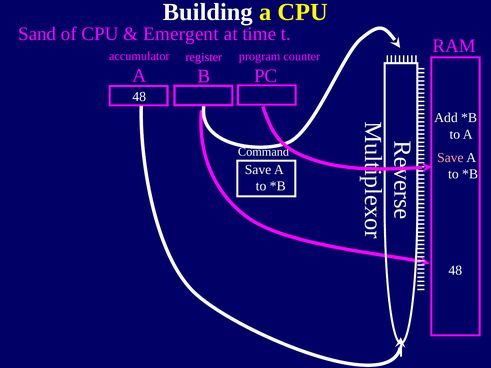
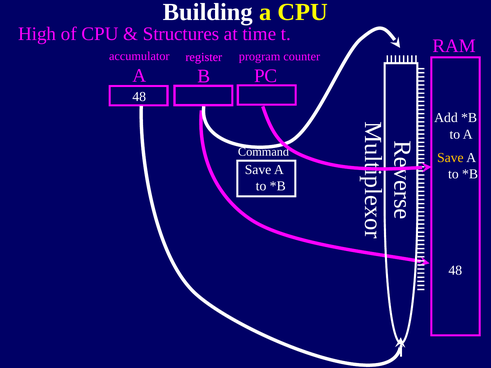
Sand: Sand -> High
Emergent: Emergent -> Structures
Save at (450, 158) colour: pink -> yellow
